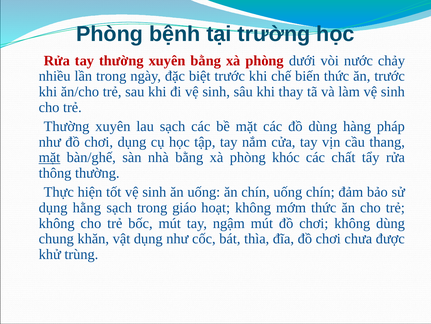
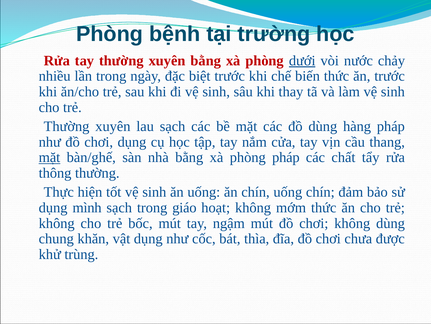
dưới underline: none -> present
phòng khóc: khóc -> pháp
hằng: hằng -> mình
